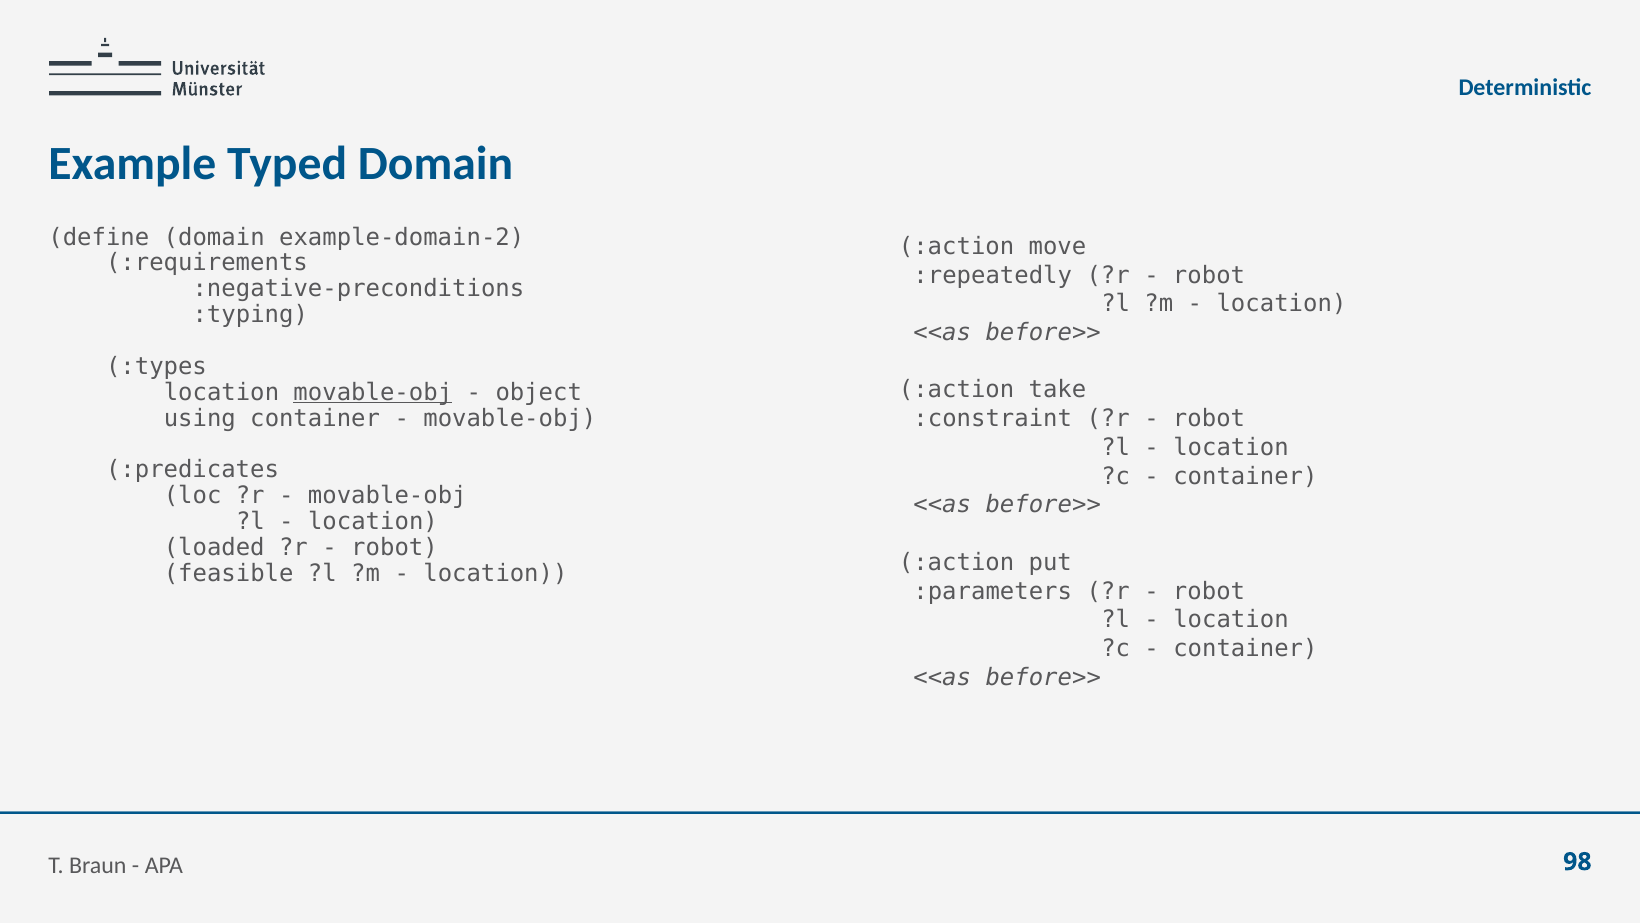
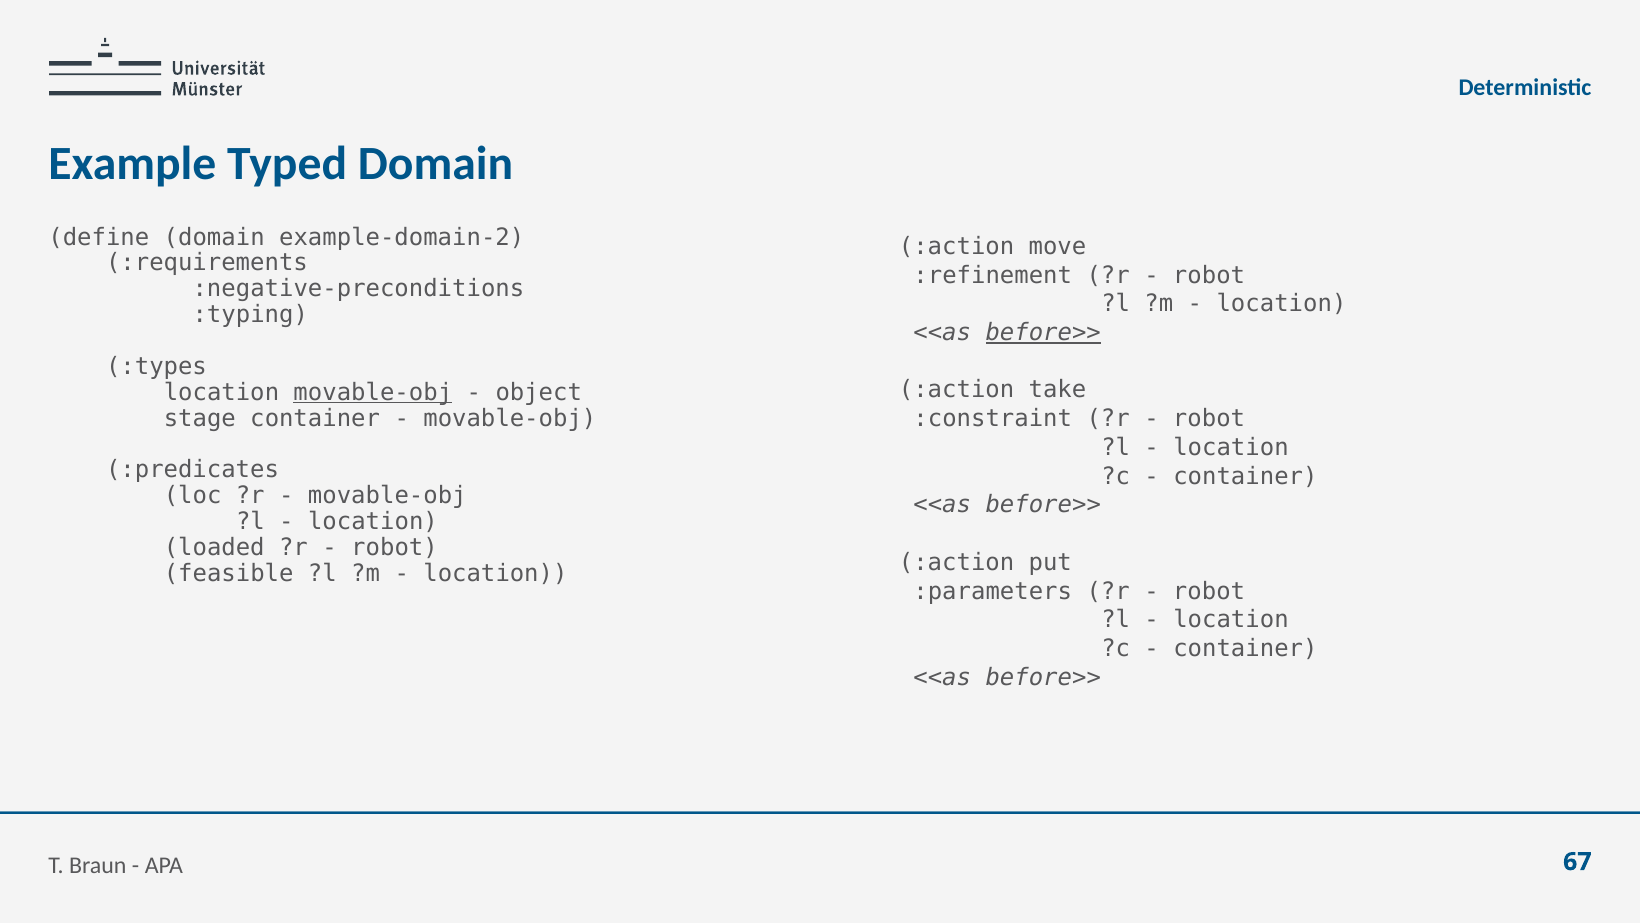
:repeatedly: :repeatedly -> :refinement
before>> at (1043, 332) underline: none -> present
using: using -> stage
98: 98 -> 67
